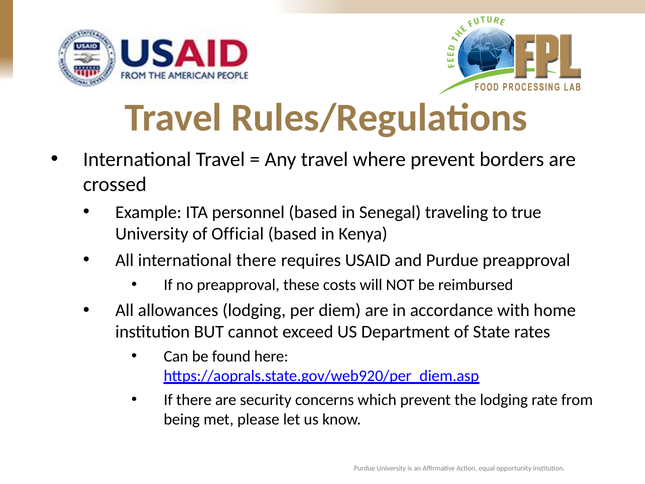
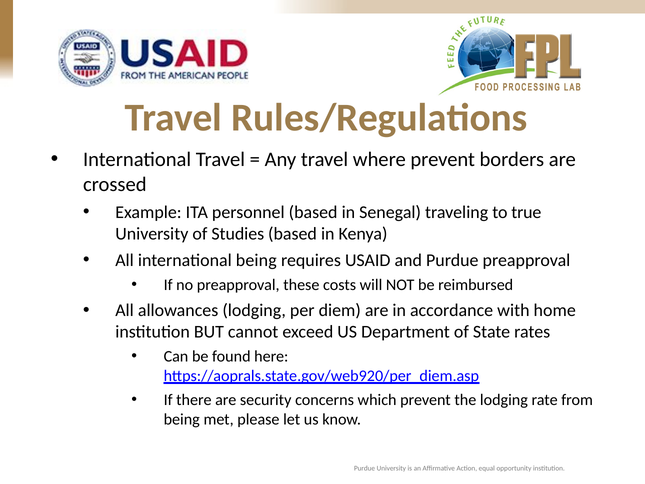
Official: Official -> Studies
international there: there -> being
